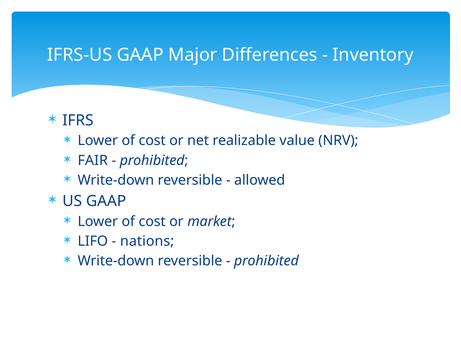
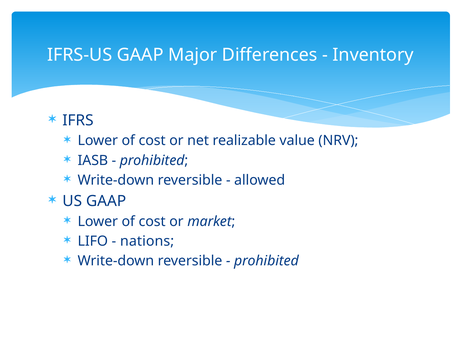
FAIR: FAIR -> IASB
